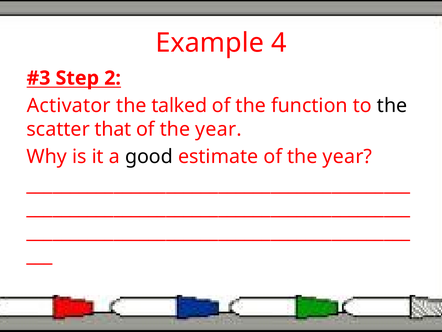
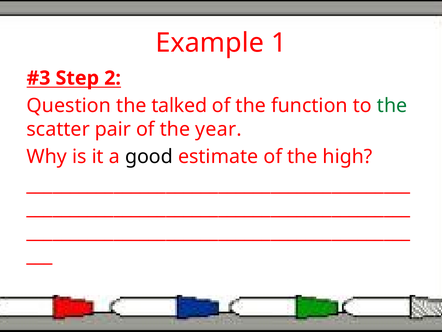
4: 4 -> 1
Activator: Activator -> Question
the at (392, 105) colour: black -> green
that: that -> pair
estimate of the year: year -> high
